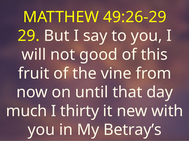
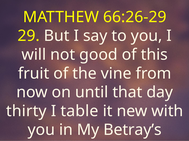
49:26-29: 49:26-29 -> 66:26-29
much: much -> thirty
thirty: thirty -> table
